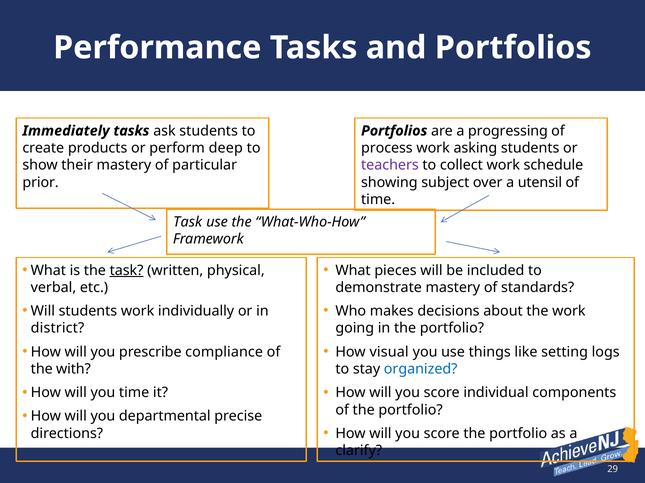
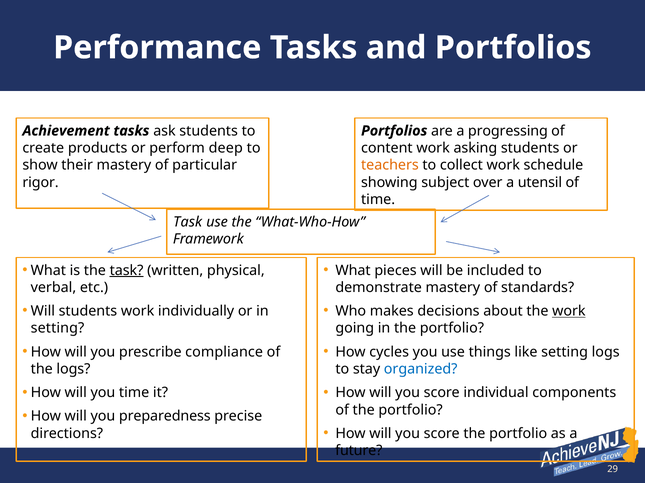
Immediately: Immediately -> Achievement
process: process -> content
teachers colour: purple -> orange
prior: prior -> rigor
work at (569, 312) underline: none -> present
district at (58, 329): district -> setting
visual: visual -> cycles
the with: with -> logs
departmental: departmental -> preparedness
clarify: clarify -> future
